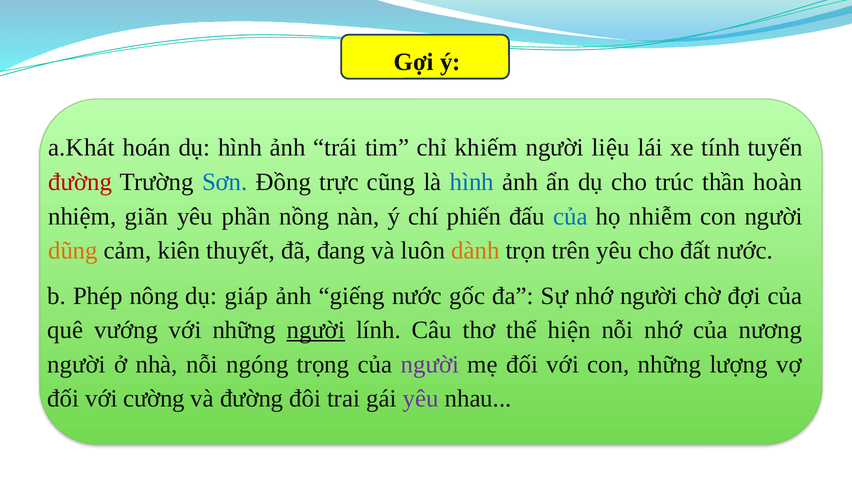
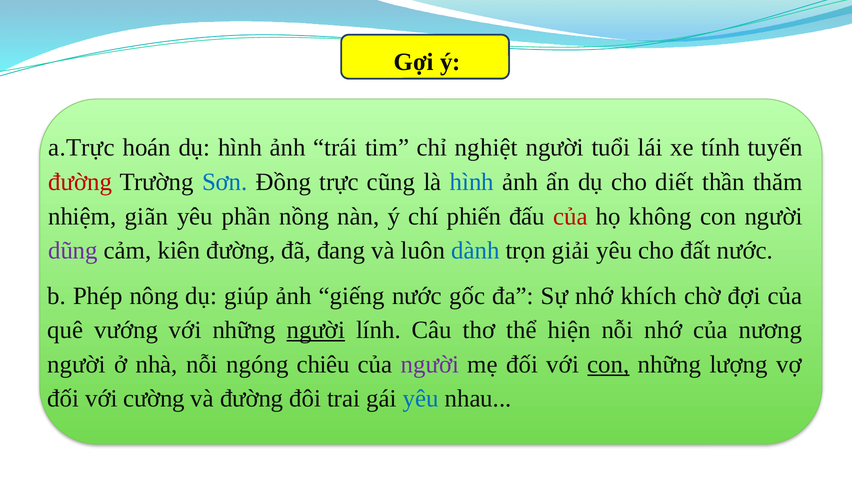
a.Khát: a.Khát -> a.Trực
khiếm: khiếm -> nghiệt
liệu: liệu -> tuổi
trúc: trúc -> diết
hoàn: hoàn -> thăm
của at (570, 216) colour: blue -> red
nhiễm: nhiễm -> không
dũng colour: orange -> purple
kiên thuyết: thuyết -> đường
dành colour: orange -> blue
trên: trên -> giải
giáp: giáp -> giúp
nhớ người: người -> khích
trọng: trọng -> chiêu
con at (608, 365) underline: none -> present
yêu at (421, 399) colour: purple -> blue
